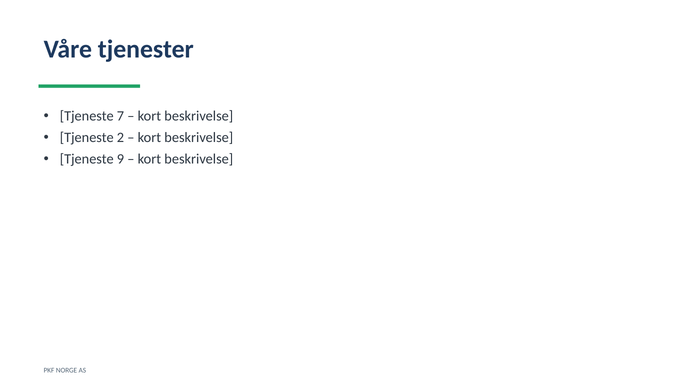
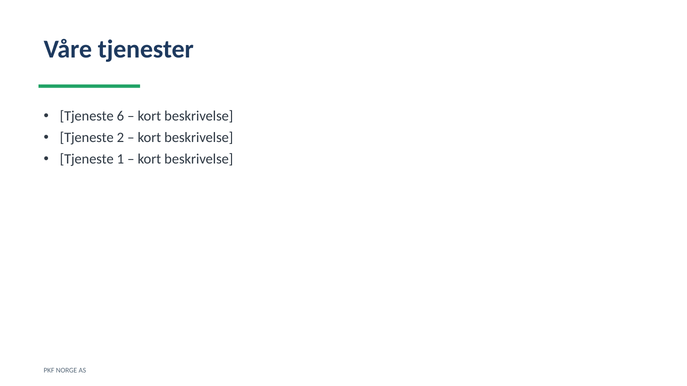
7: 7 -> 6
9: 9 -> 1
